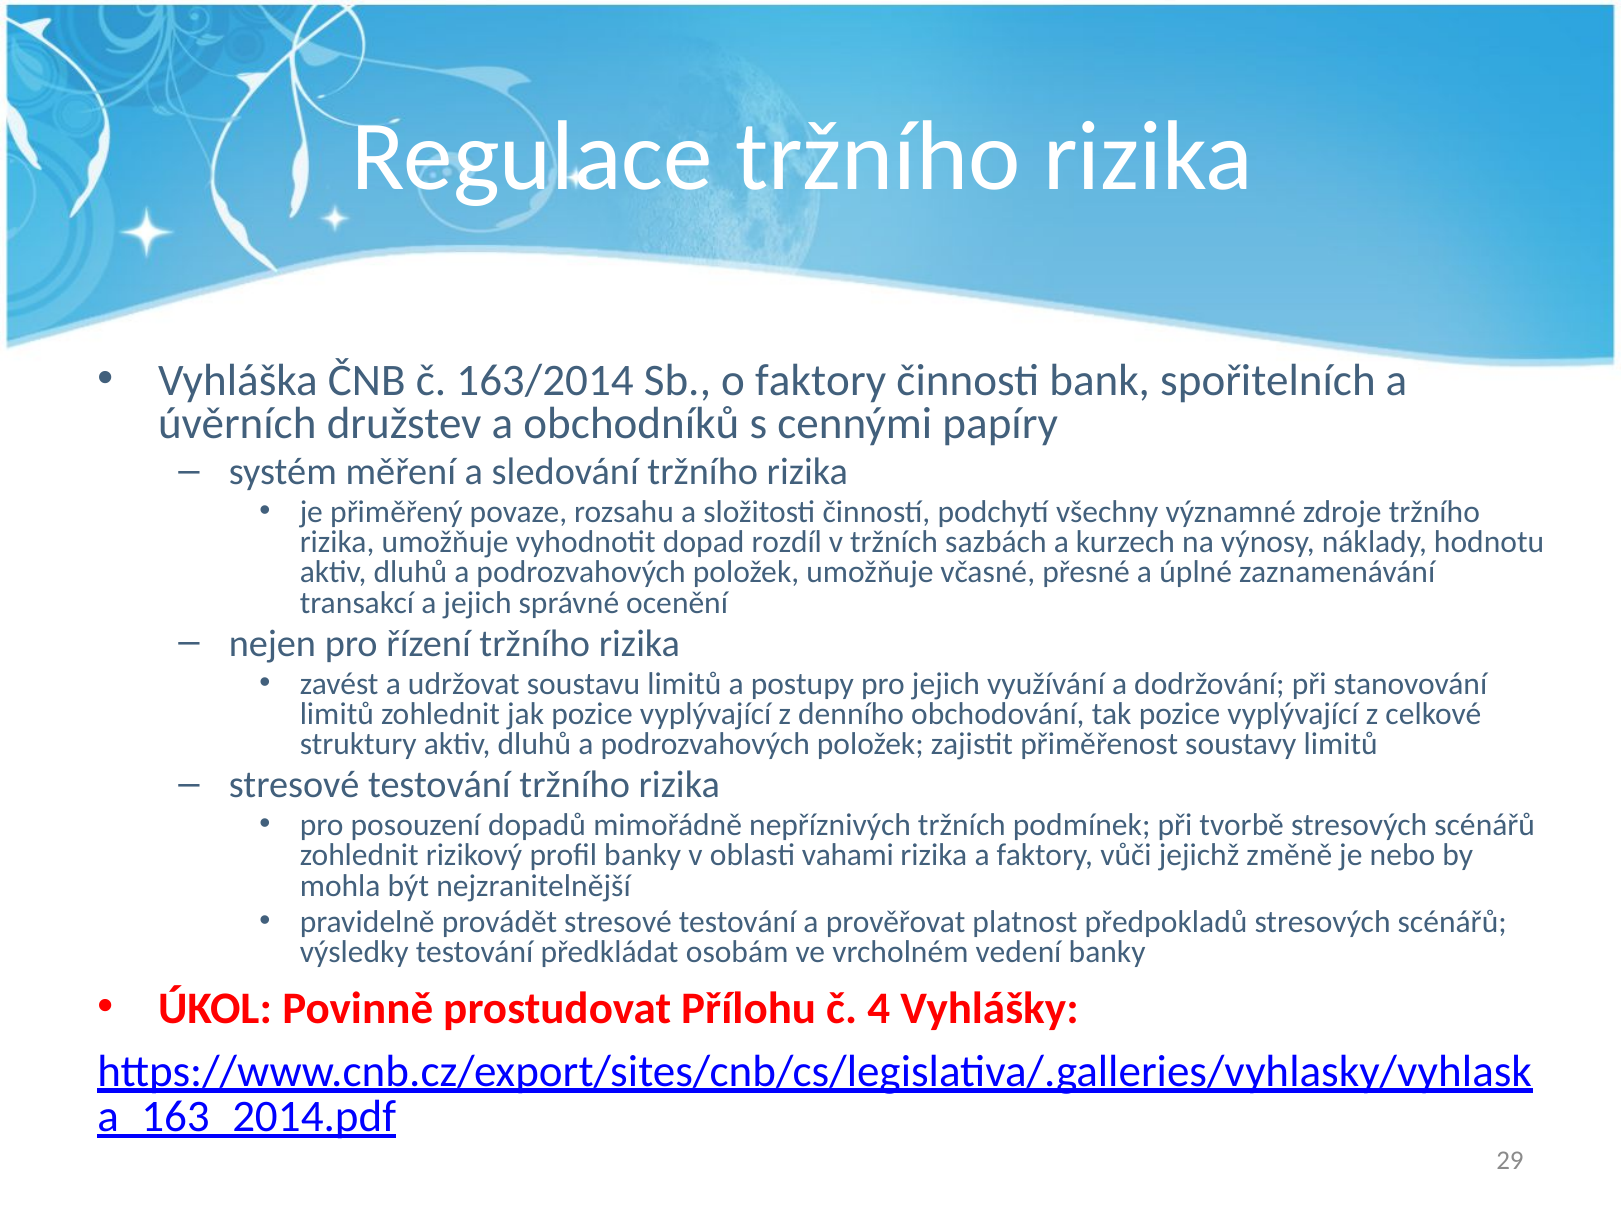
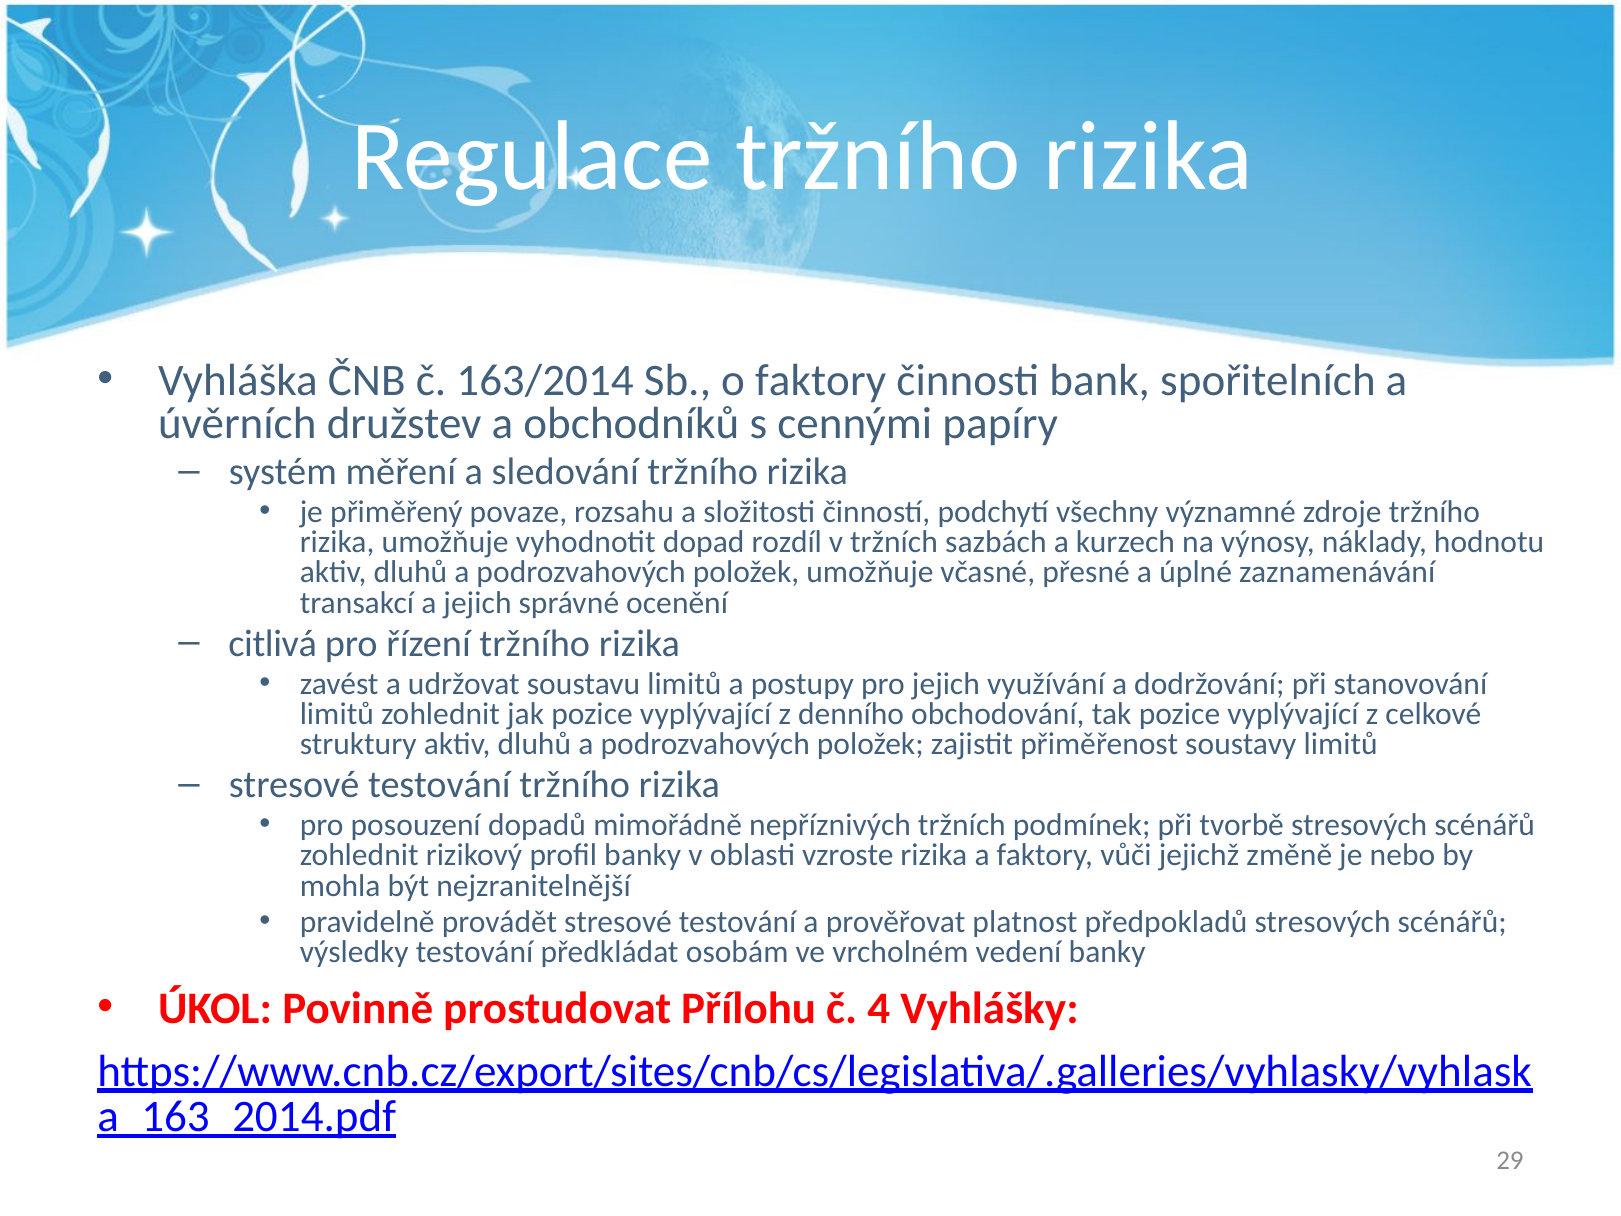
nejen: nejen -> citlivá
vahami: vahami -> vzroste
